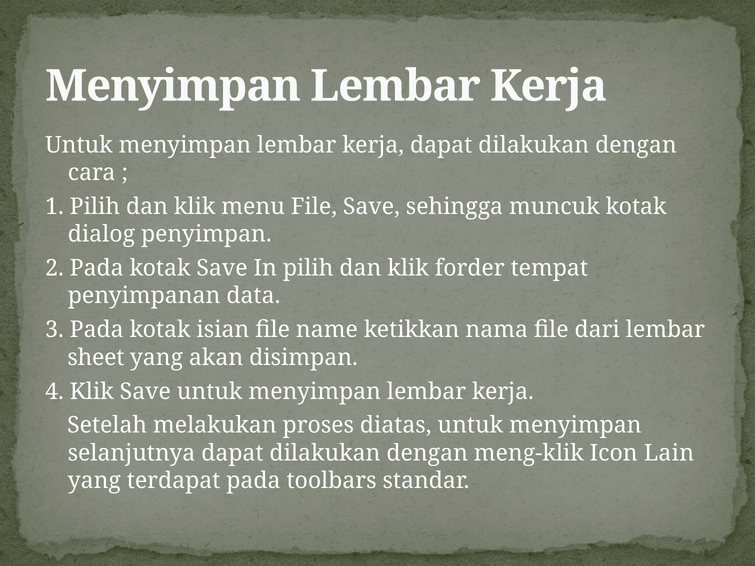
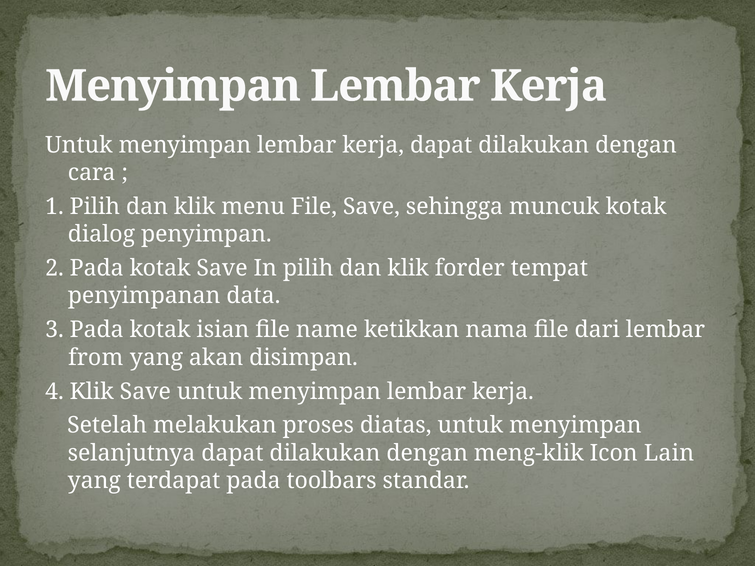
sheet: sheet -> from
